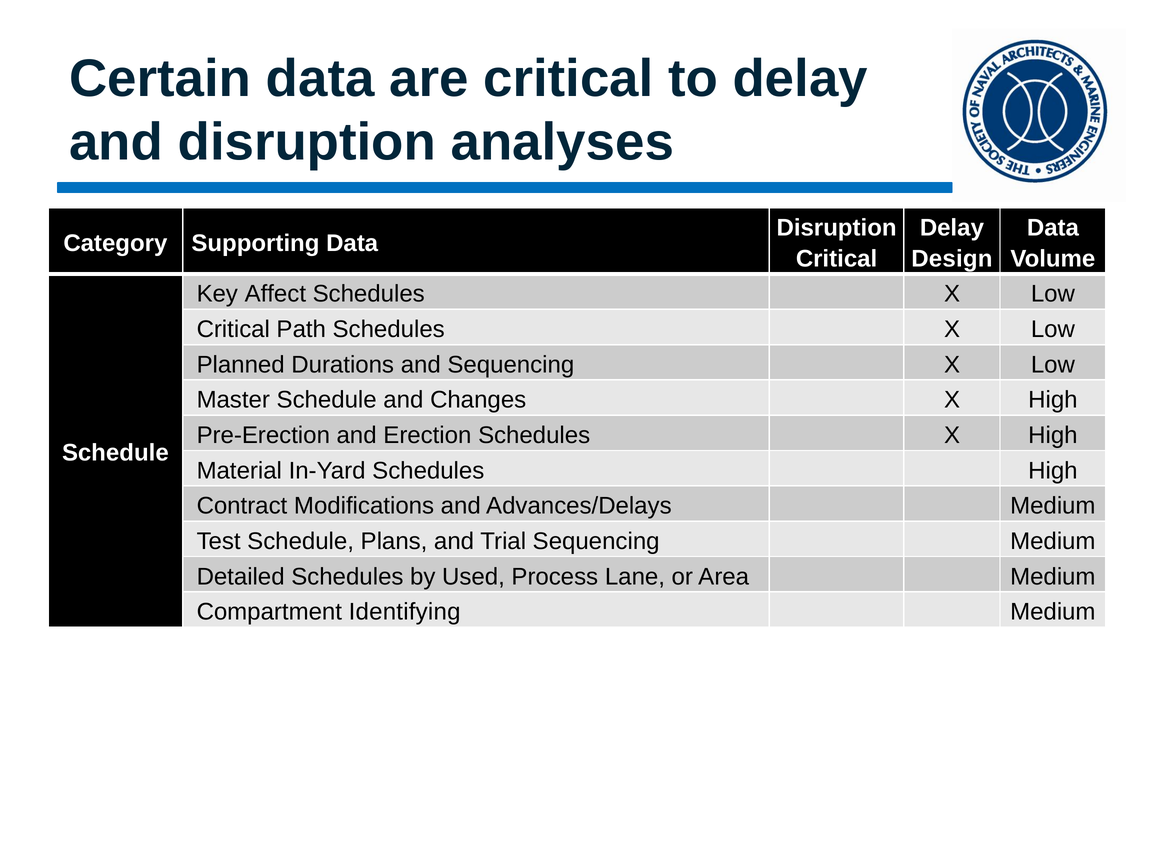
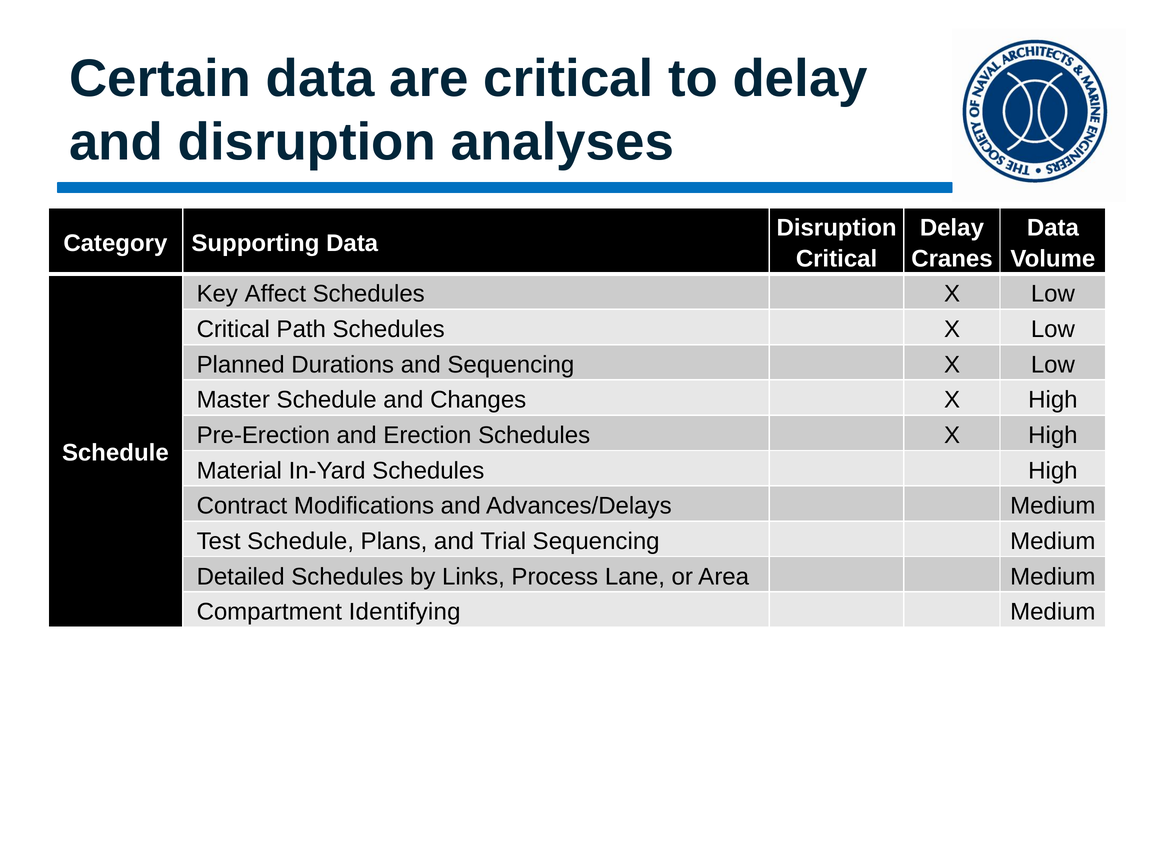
Design: Design -> Cranes
Used: Used -> Links
